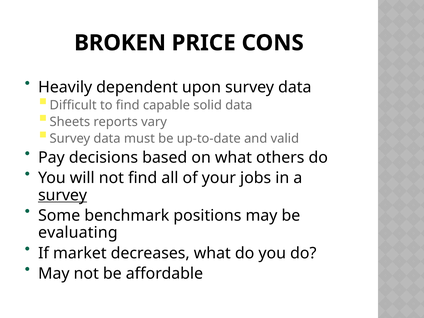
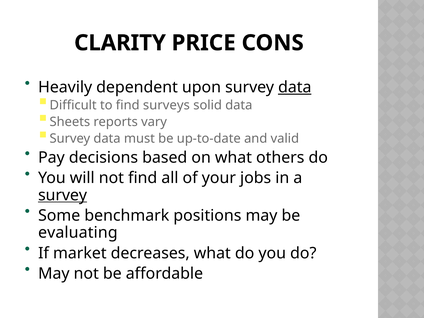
BROKEN: BROKEN -> CLARITY
data at (295, 87) underline: none -> present
capable: capable -> surveys
